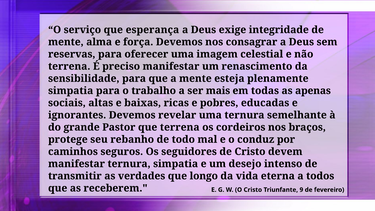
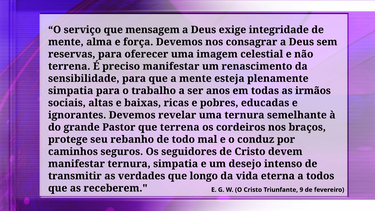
esperança: esperança -> mensagem
mais: mais -> anos
apenas: apenas -> irmãos
